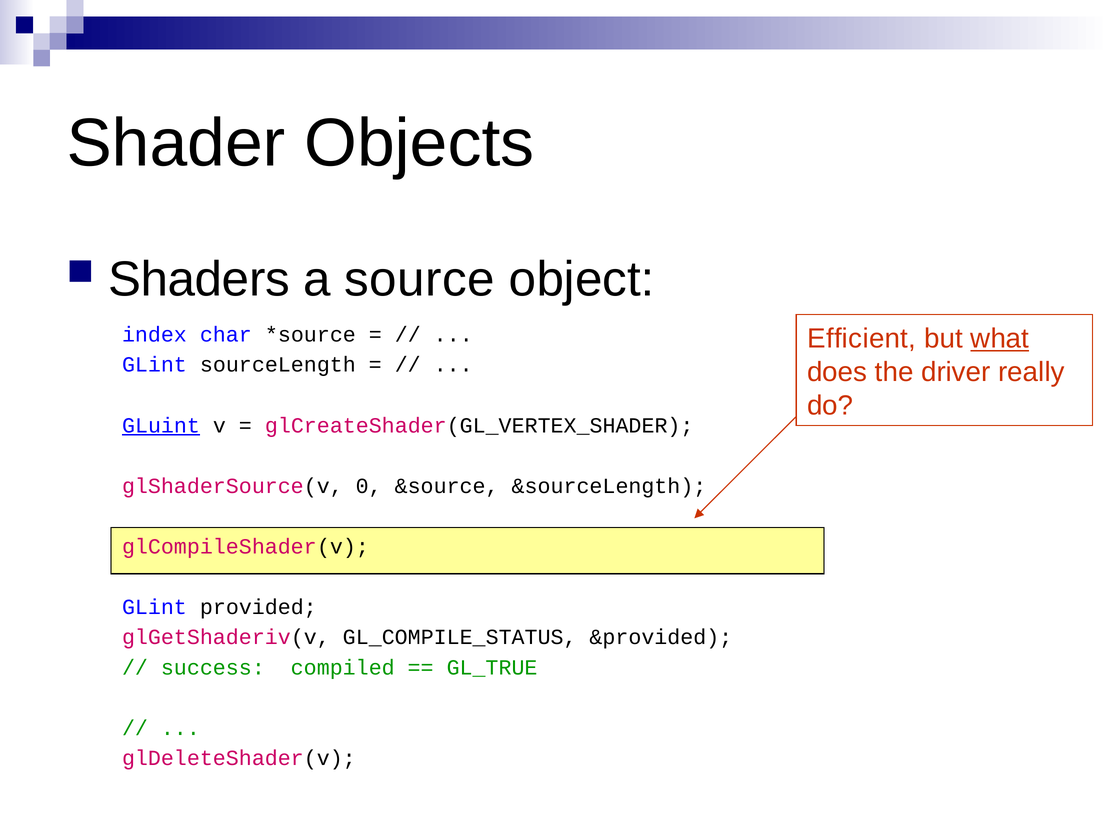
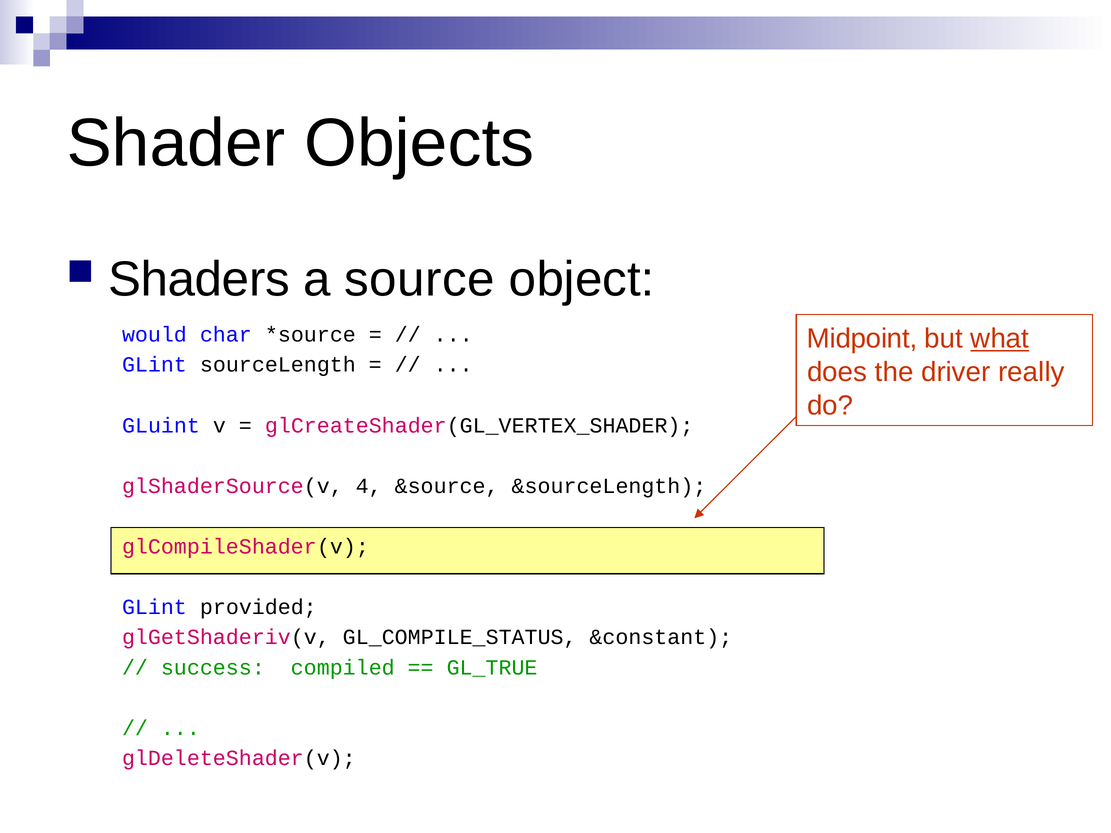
Efficient: Efficient -> Midpoint
index: index -> would
GLuint underline: present -> none
0: 0 -> 4
&provided: &provided -> &constant
